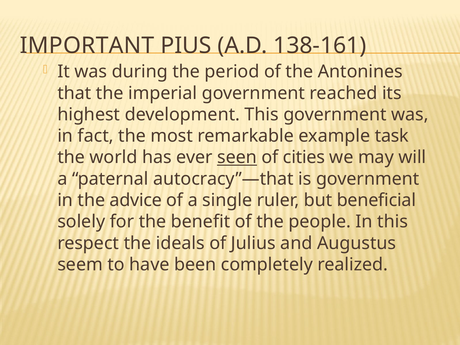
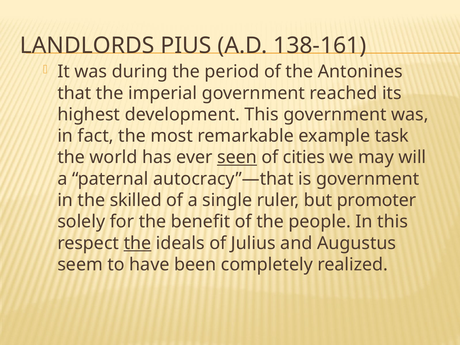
IMPORTANT: IMPORTANT -> LANDLORDS
advice: advice -> skilled
beneficial: beneficial -> promoter
the at (137, 243) underline: none -> present
